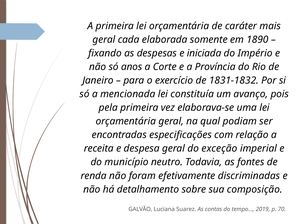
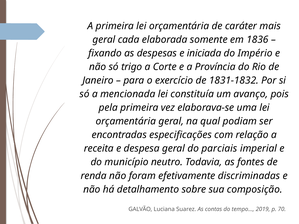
1890: 1890 -> 1836
anos: anos -> trigo
exceção: exceção -> parciais
